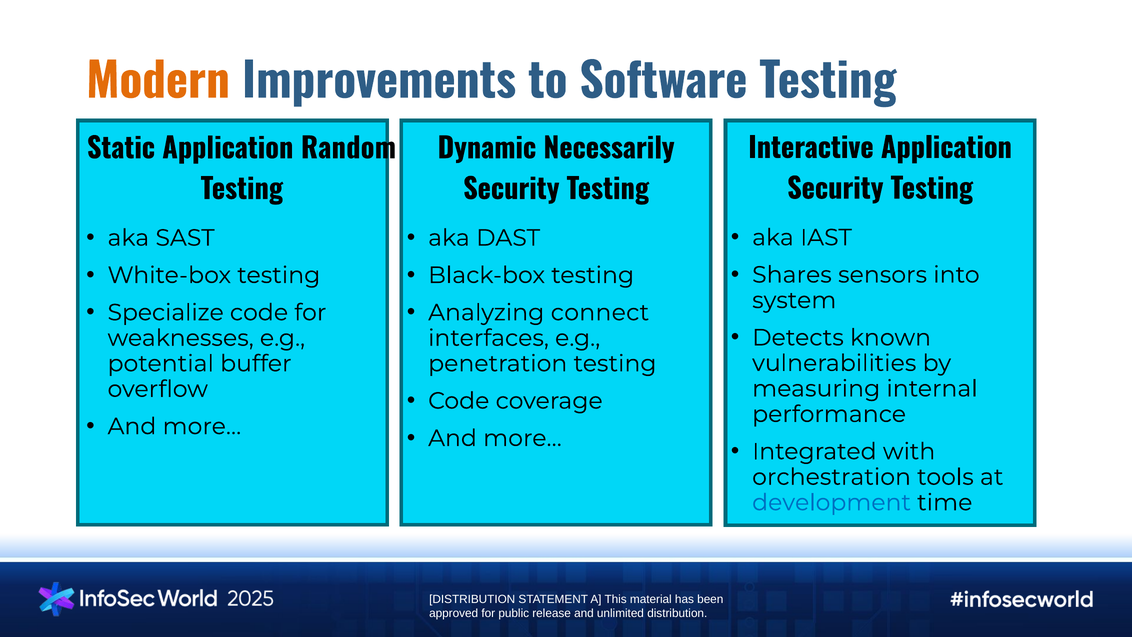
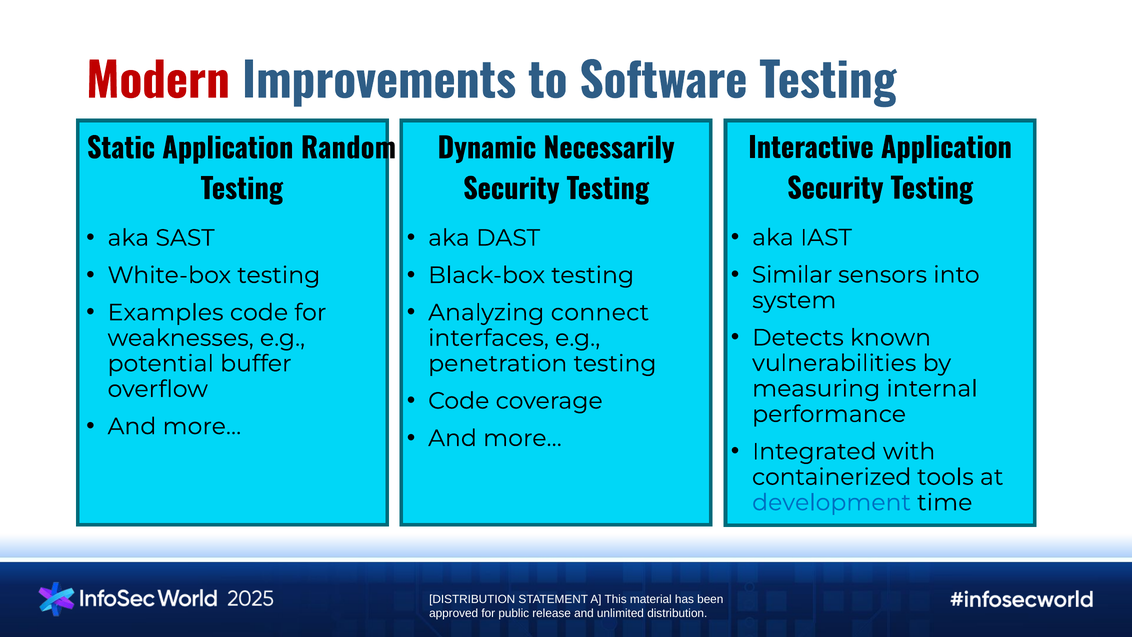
Modern colour: orange -> red
Shares: Shares -> Similar
Specialize: Specialize -> Examples
orchestration: orchestration -> containerized
